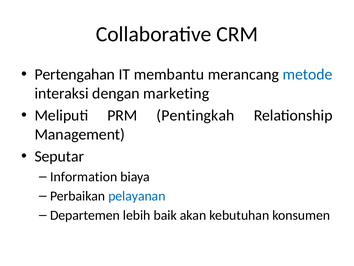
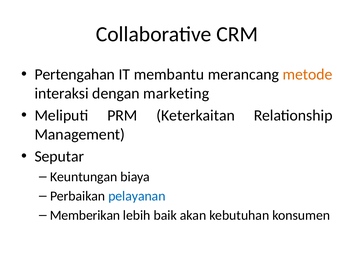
metode colour: blue -> orange
Pentingkah: Pentingkah -> Keterkaitan
Information: Information -> Keuntungan
Departemen: Departemen -> Memberikan
